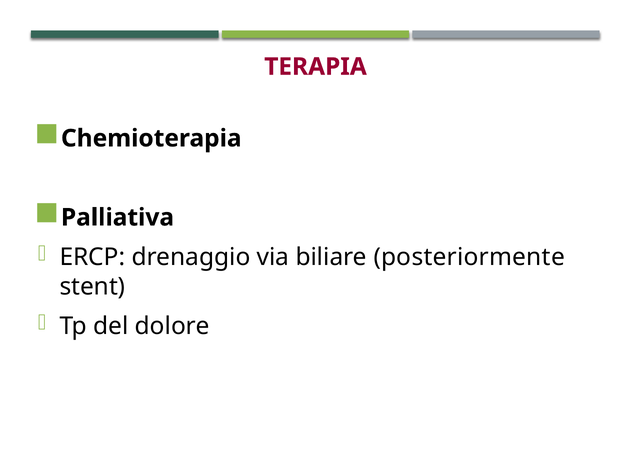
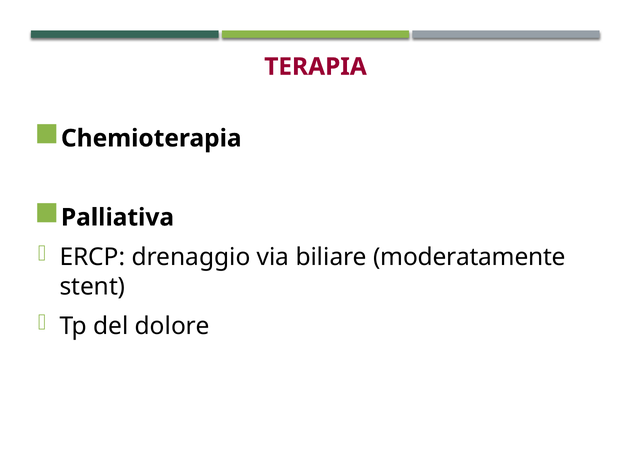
posteriormente: posteriormente -> moderatamente
